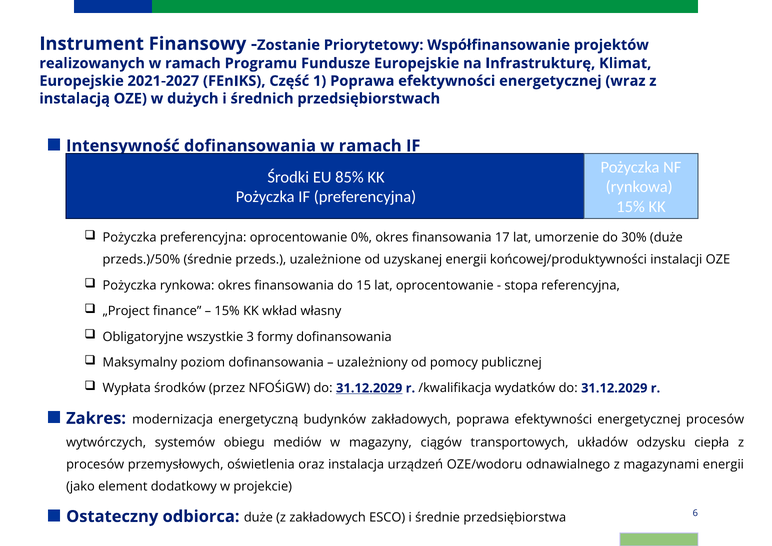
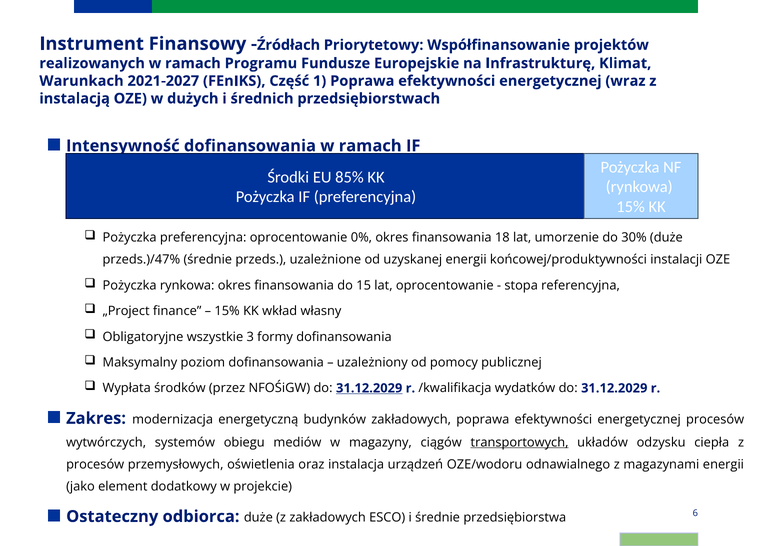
Zostanie: Zostanie -> Źródłach
Europejskie at (82, 81): Europejskie -> Warunkach
17: 17 -> 18
przeds.)/50%: przeds.)/50% -> przeds.)/47%
transportowych underline: none -> present
